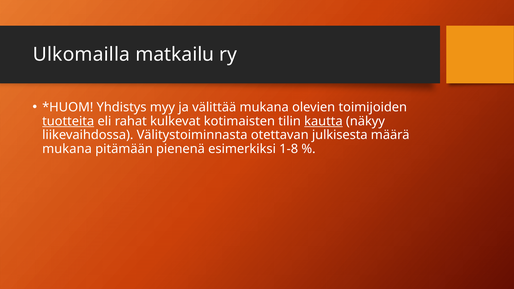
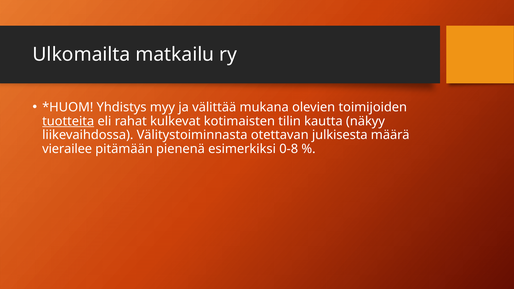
Ulkomailla: Ulkomailla -> Ulkomailta
kautta underline: present -> none
mukana at (67, 149): mukana -> vierailee
1-8: 1-8 -> 0-8
